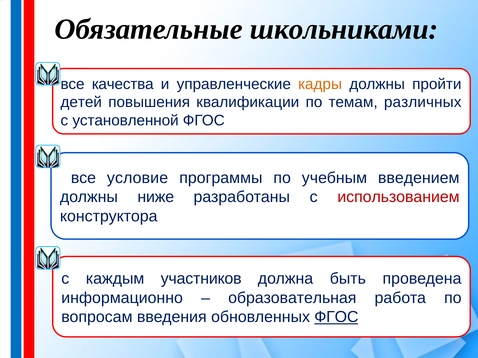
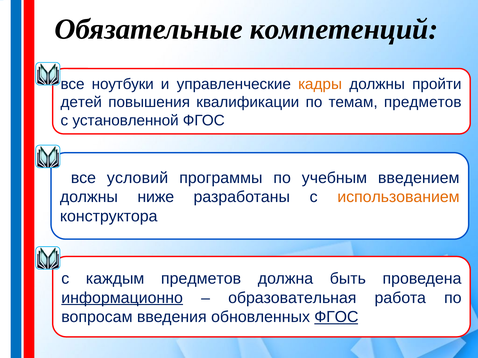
школьниками: школьниками -> компетенций
качества: качества -> ноутбуки
темам различных: различных -> предметов
условие: условие -> условий
использованием colour: red -> orange
каждым участников: участников -> предметов
информационно underline: none -> present
